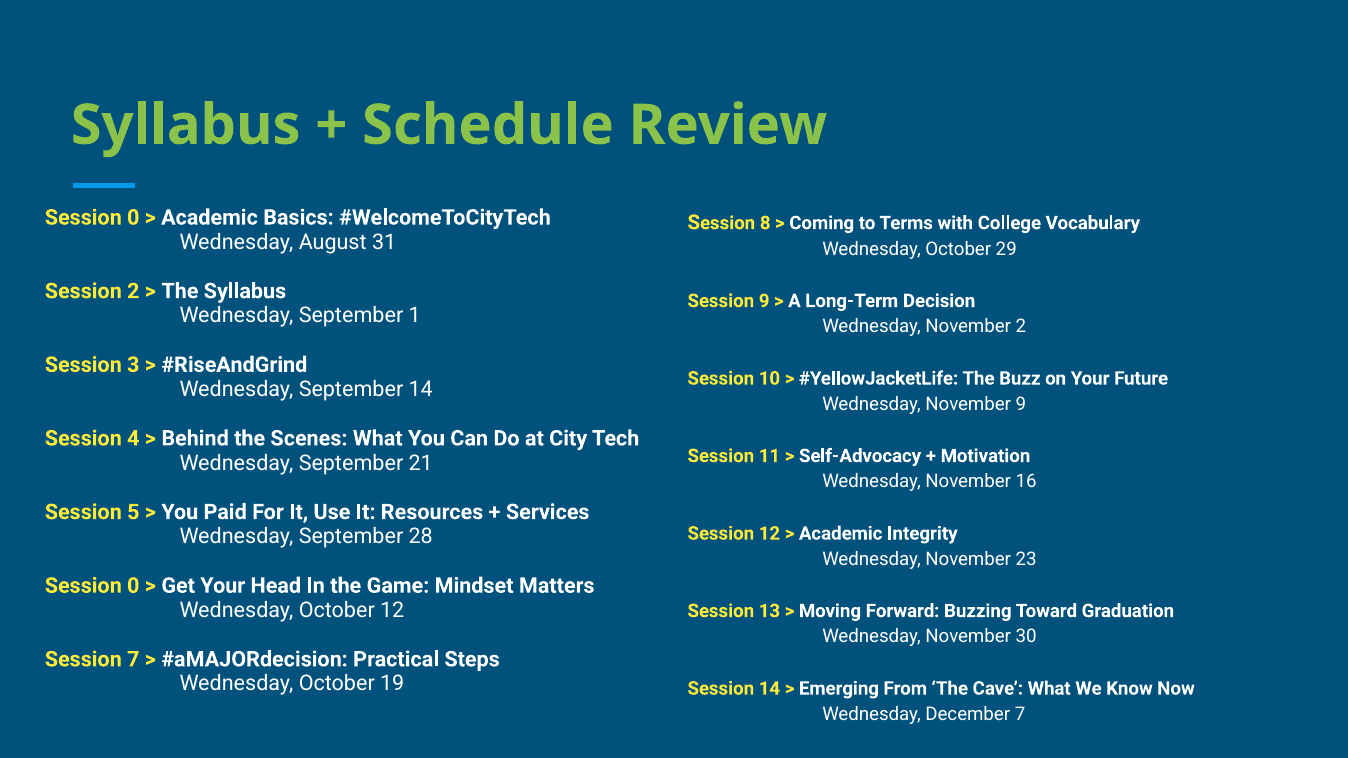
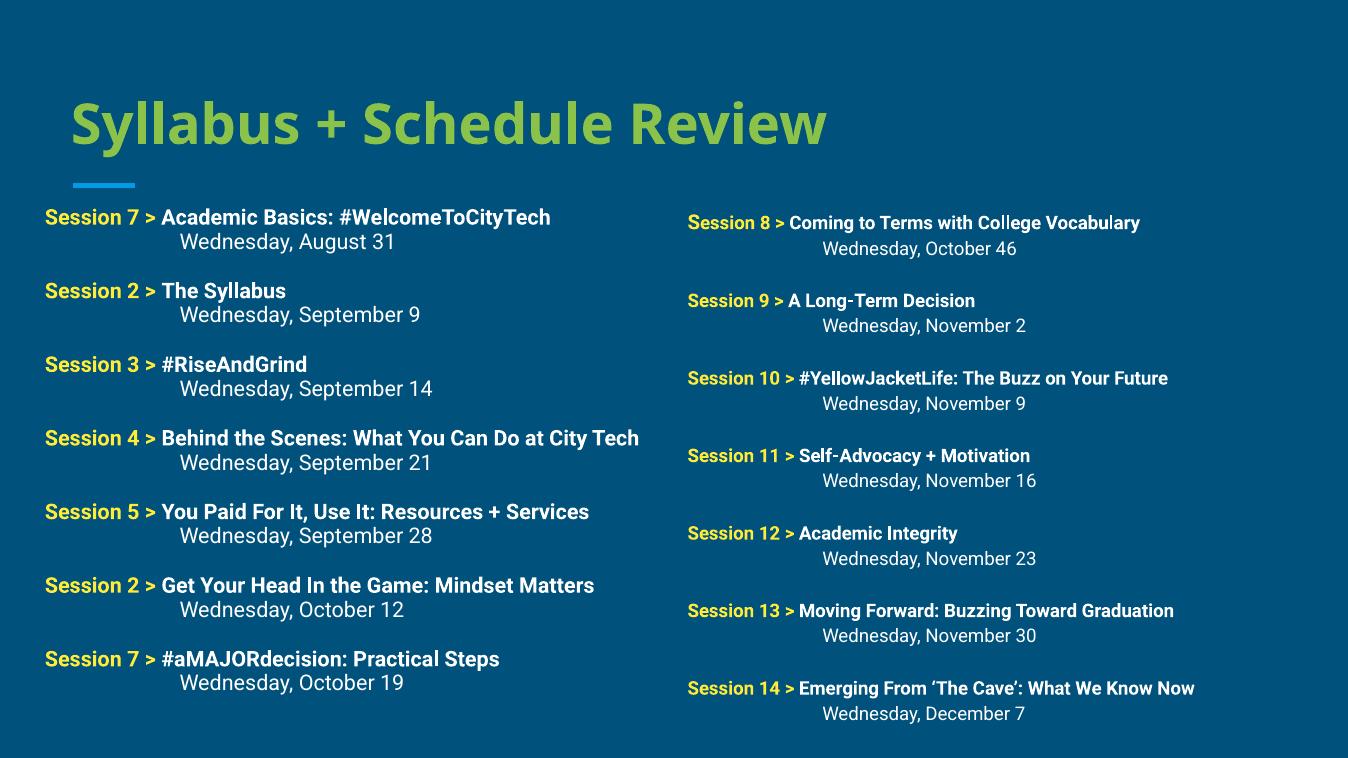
0 at (133, 218): 0 -> 7
29: 29 -> 46
September 1: 1 -> 9
0 at (133, 586): 0 -> 2
